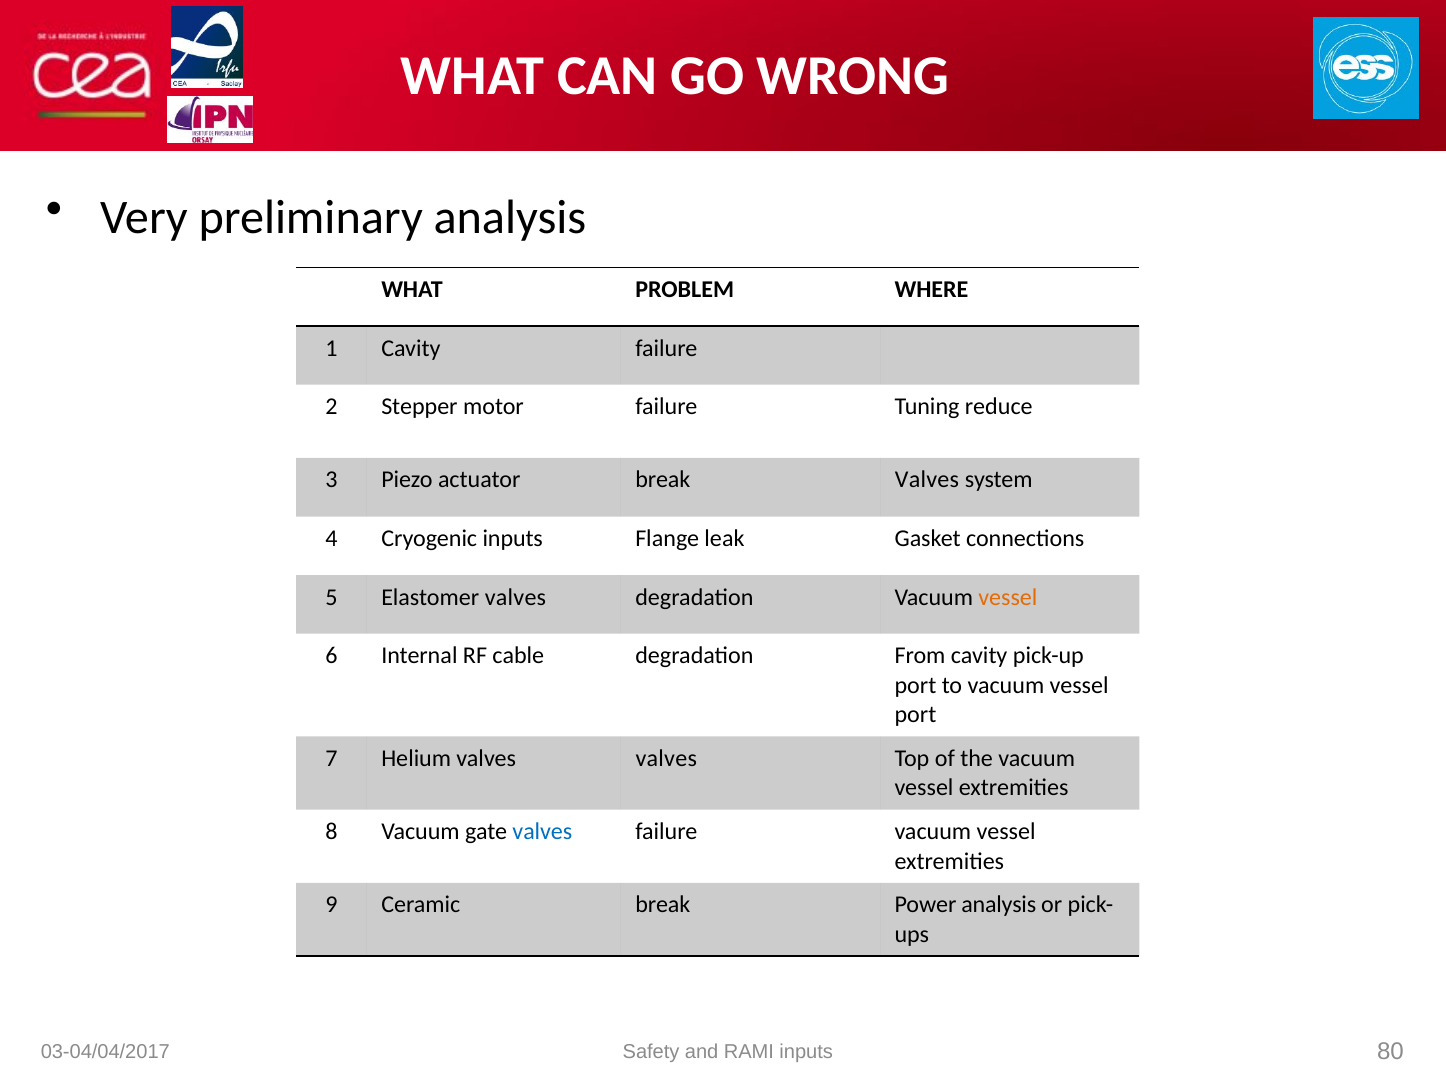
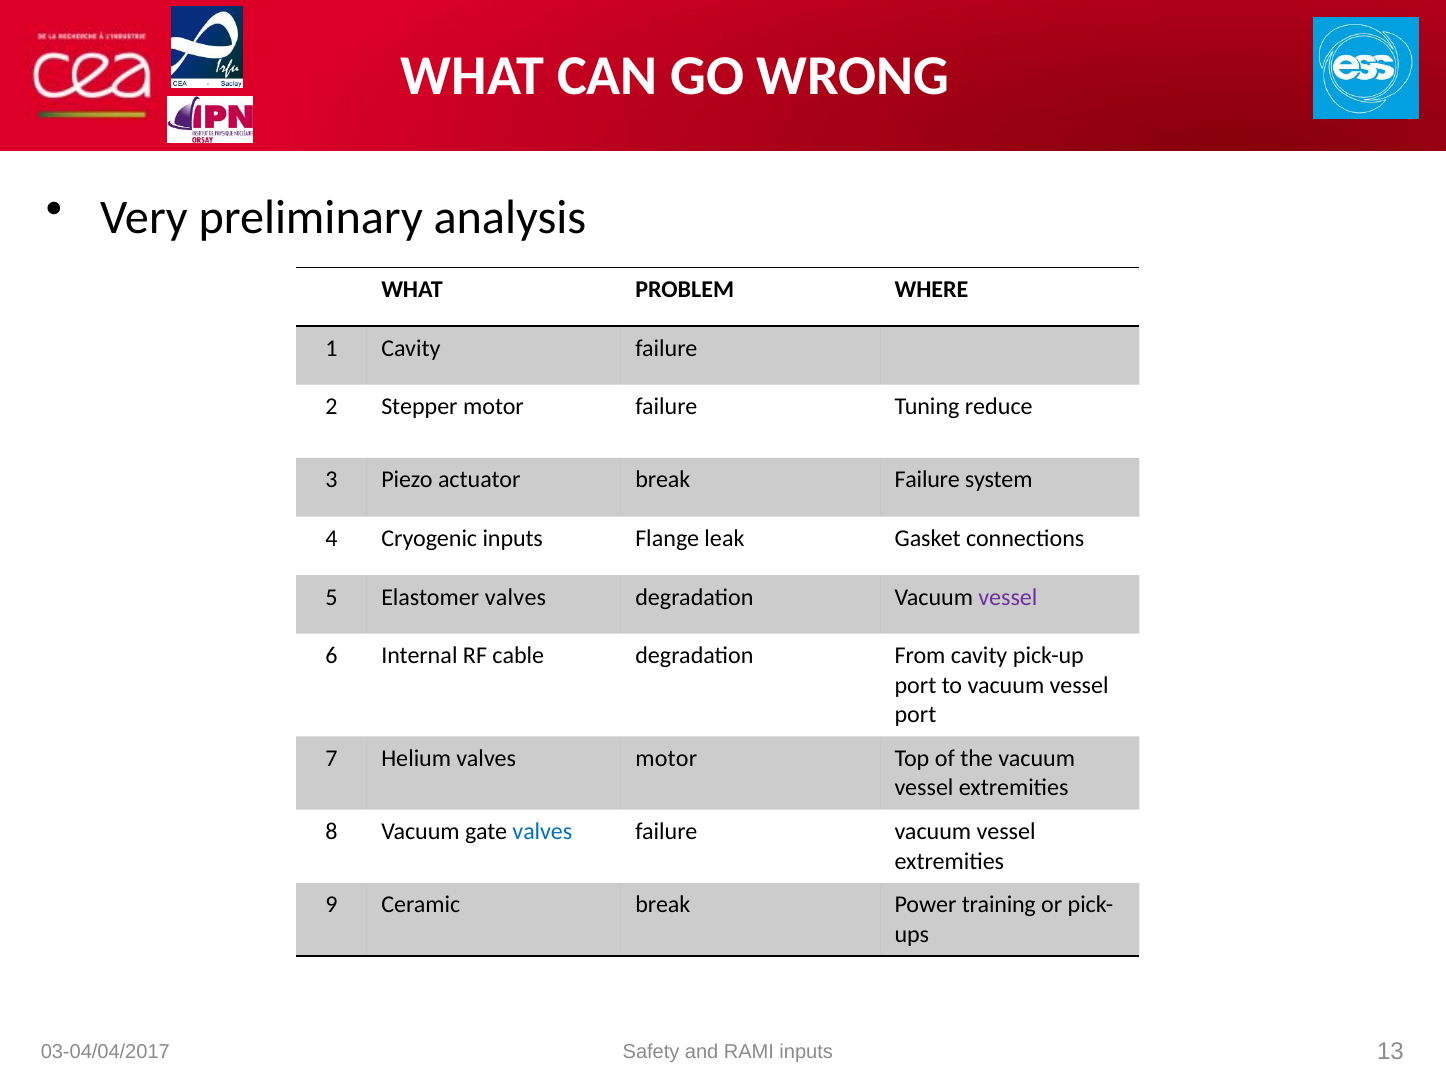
break Valves: Valves -> Failure
vessel at (1008, 598) colour: orange -> purple
valves valves: valves -> motor
Power analysis: analysis -> training
80: 80 -> 13
